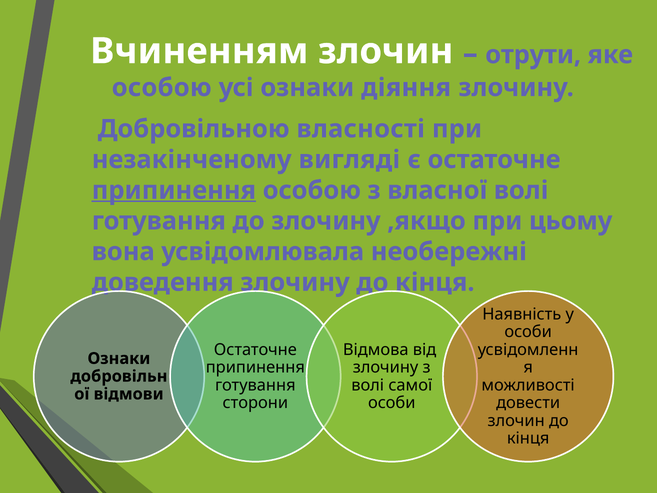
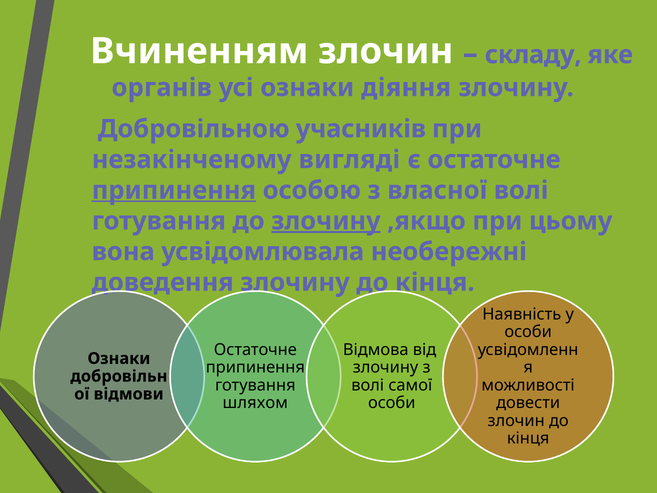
отрути: отрути -> складу
особою at (162, 88): особою -> органів
власності: власності -> учасників
злочину at (326, 221) underline: none -> present
сторони: сторони -> шляхом
